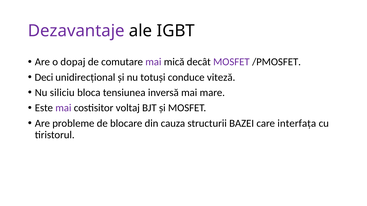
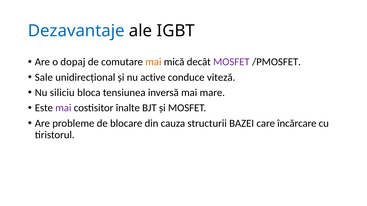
Dezavantaje colour: purple -> blue
mai at (153, 62) colour: purple -> orange
Deci: Deci -> Sale
totuși: totuși -> active
voltaj: voltaj -> înalte
interfața: interfața -> încărcare
